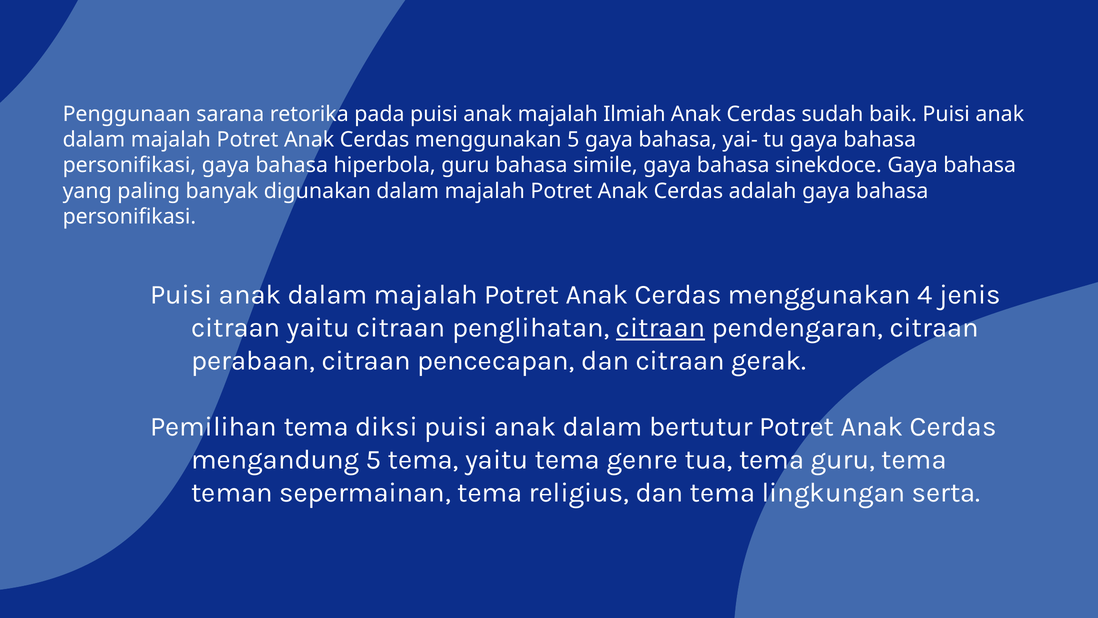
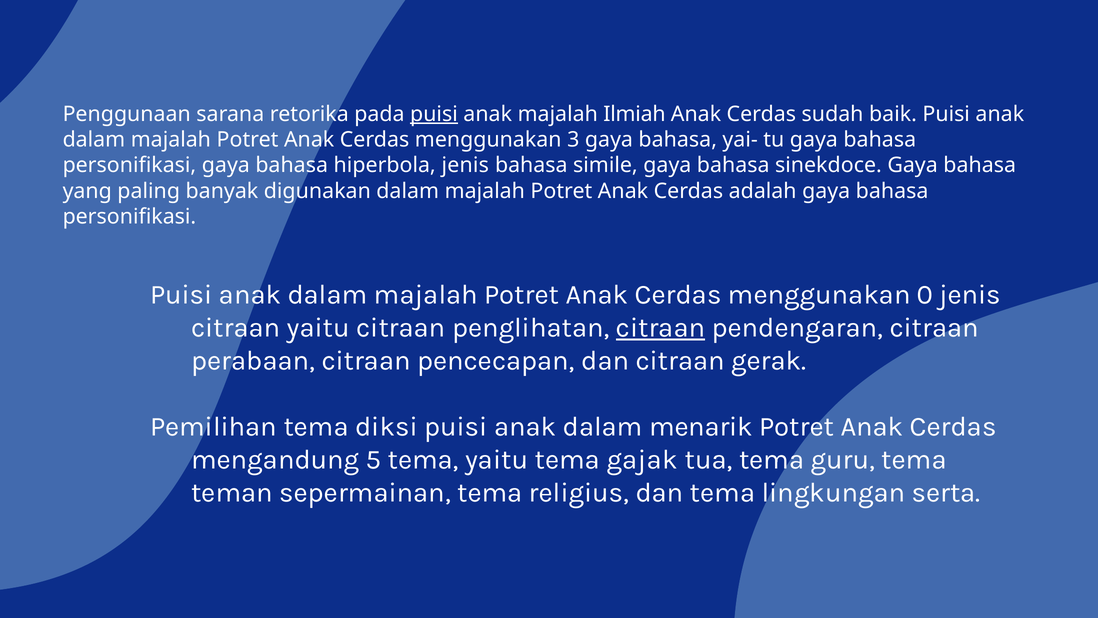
puisi at (434, 114) underline: none -> present
menggunakan 5: 5 -> 3
hiperbola guru: guru -> jenis
4: 4 -> 0
bertutur: bertutur -> menarik
genre: genre -> gajak
